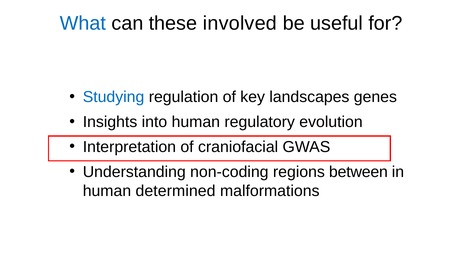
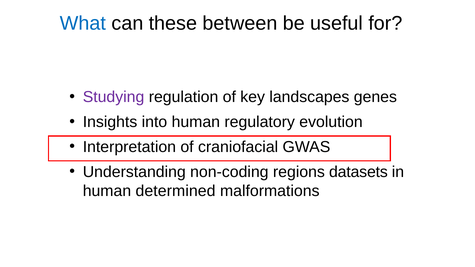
involved: involved -> between
Studying colour: blue -> purple
between: between -> datasets
